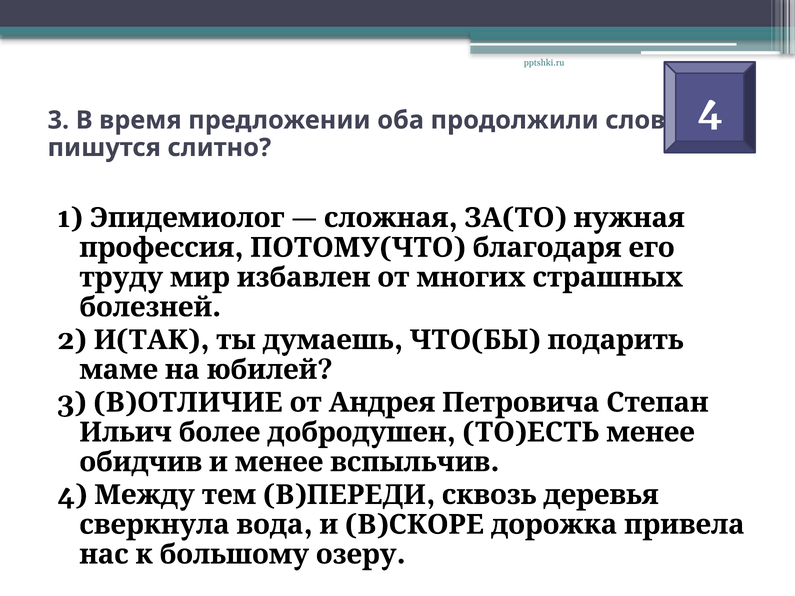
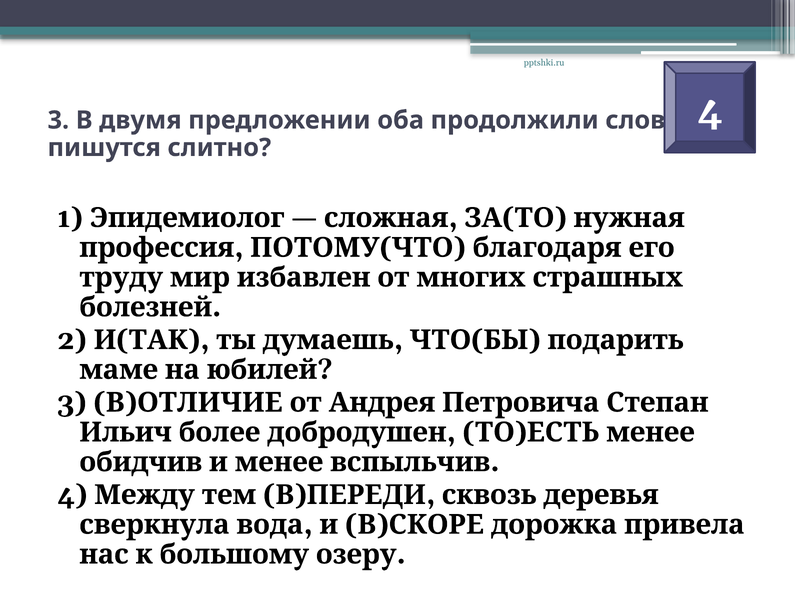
время: время -> двумя
